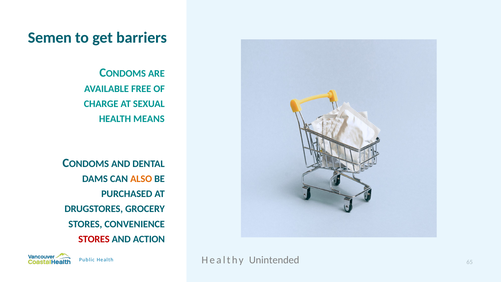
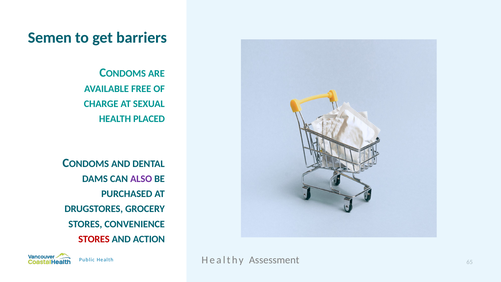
MEANS: MEANS -> PLACED
ALSO colour: orange -> purple
Unintended: Unintended -> Assessment
